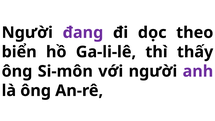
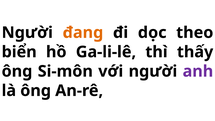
đang colour: purple -> orange
